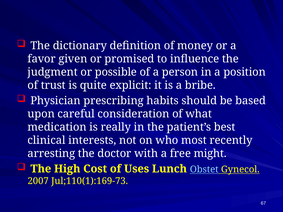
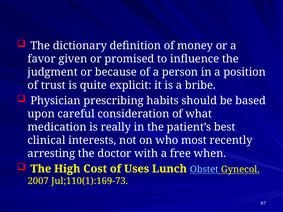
possible: possible -> because
might: might -> when
